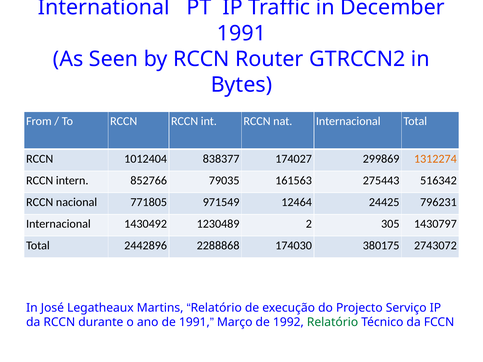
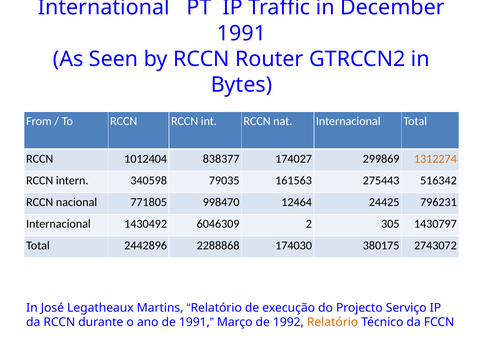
852766: 852766 -> 340598
971549: 971549 -> 998470
1230489: 1230489 -> 6046309
Relatório at (333, 323) colour: green -> orange
